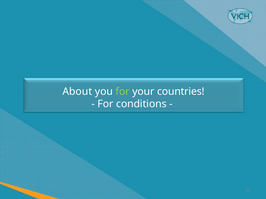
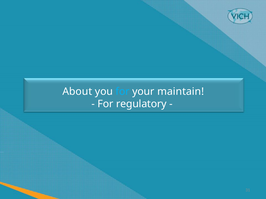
for at (123, 92) colour: light green -> light blue
countries: countries -> maintain
conditions: conditions -> regulatory
